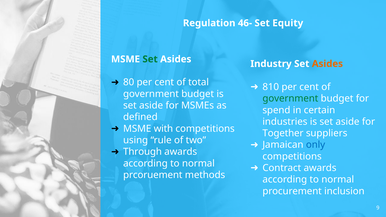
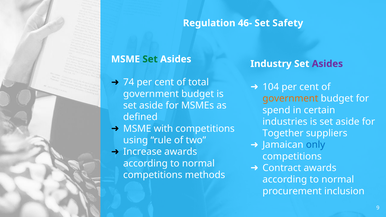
Equity: Equity -> Safety
Asides at (327, 64) colour: orange -> purple
80: 80 -> 74
810: 810 -> 104
government at (290, 99) colour: green -> orange
Through: Through -> Increase
prcoruement at (153, 175): prcoruement -> competitions
